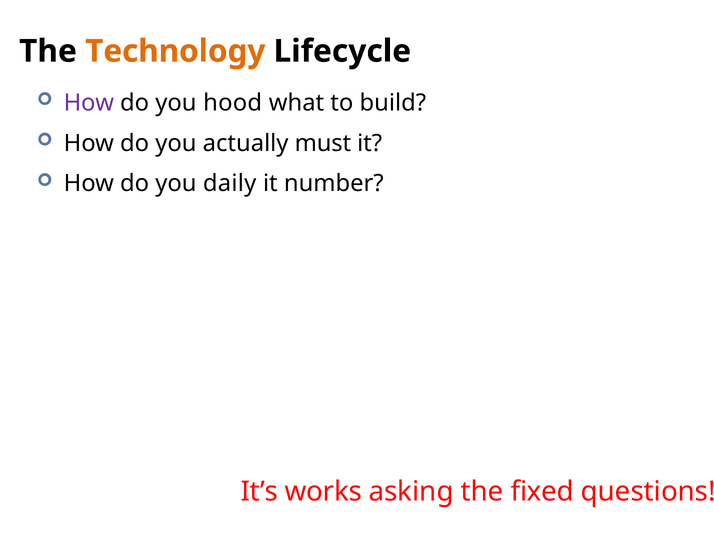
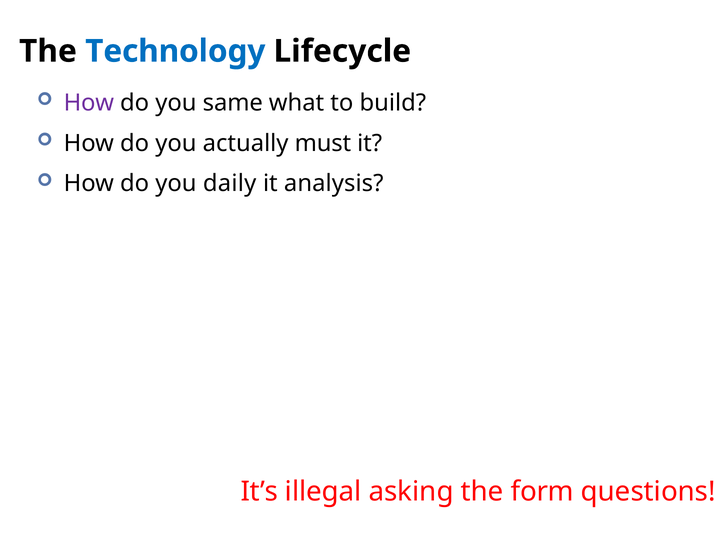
Technology colour: orange -> blue
hood: hood -> same
number: number -> analysis
works: works -> illegal
fixed: fixed -> form
